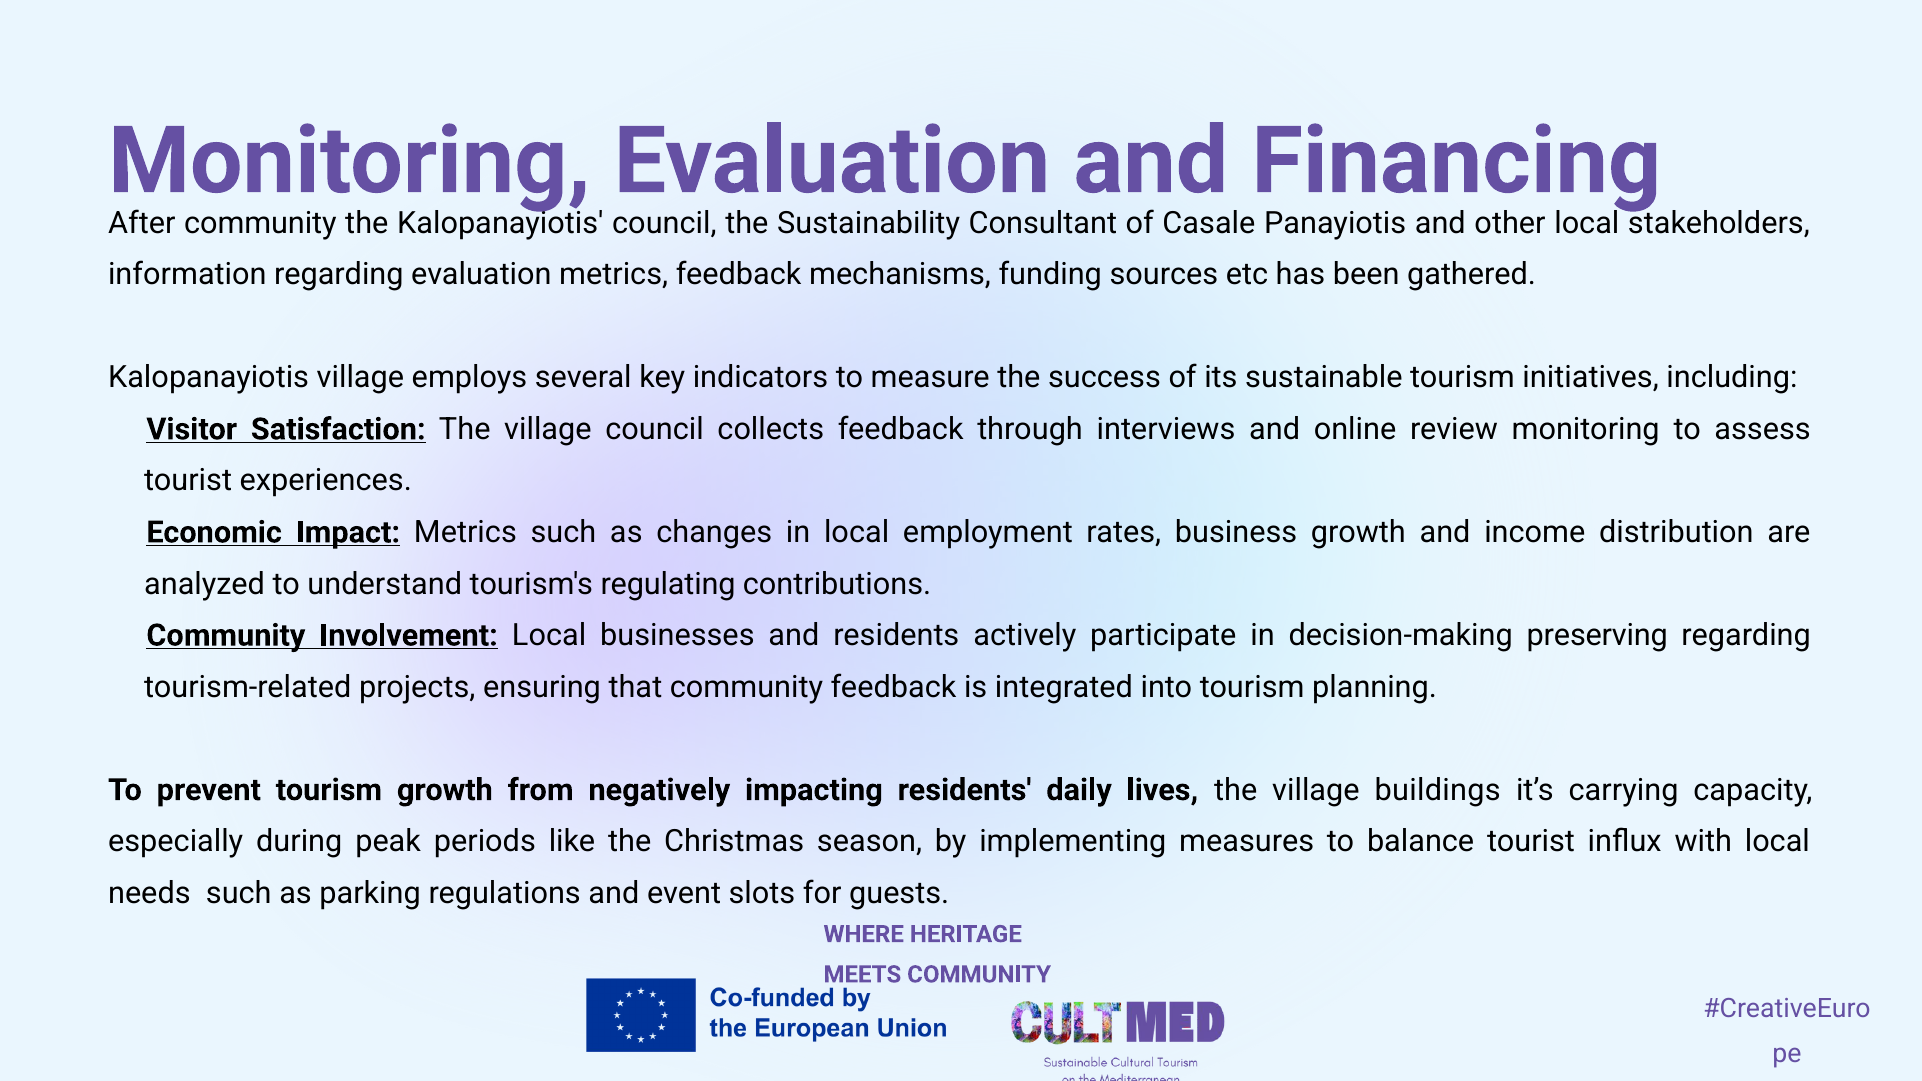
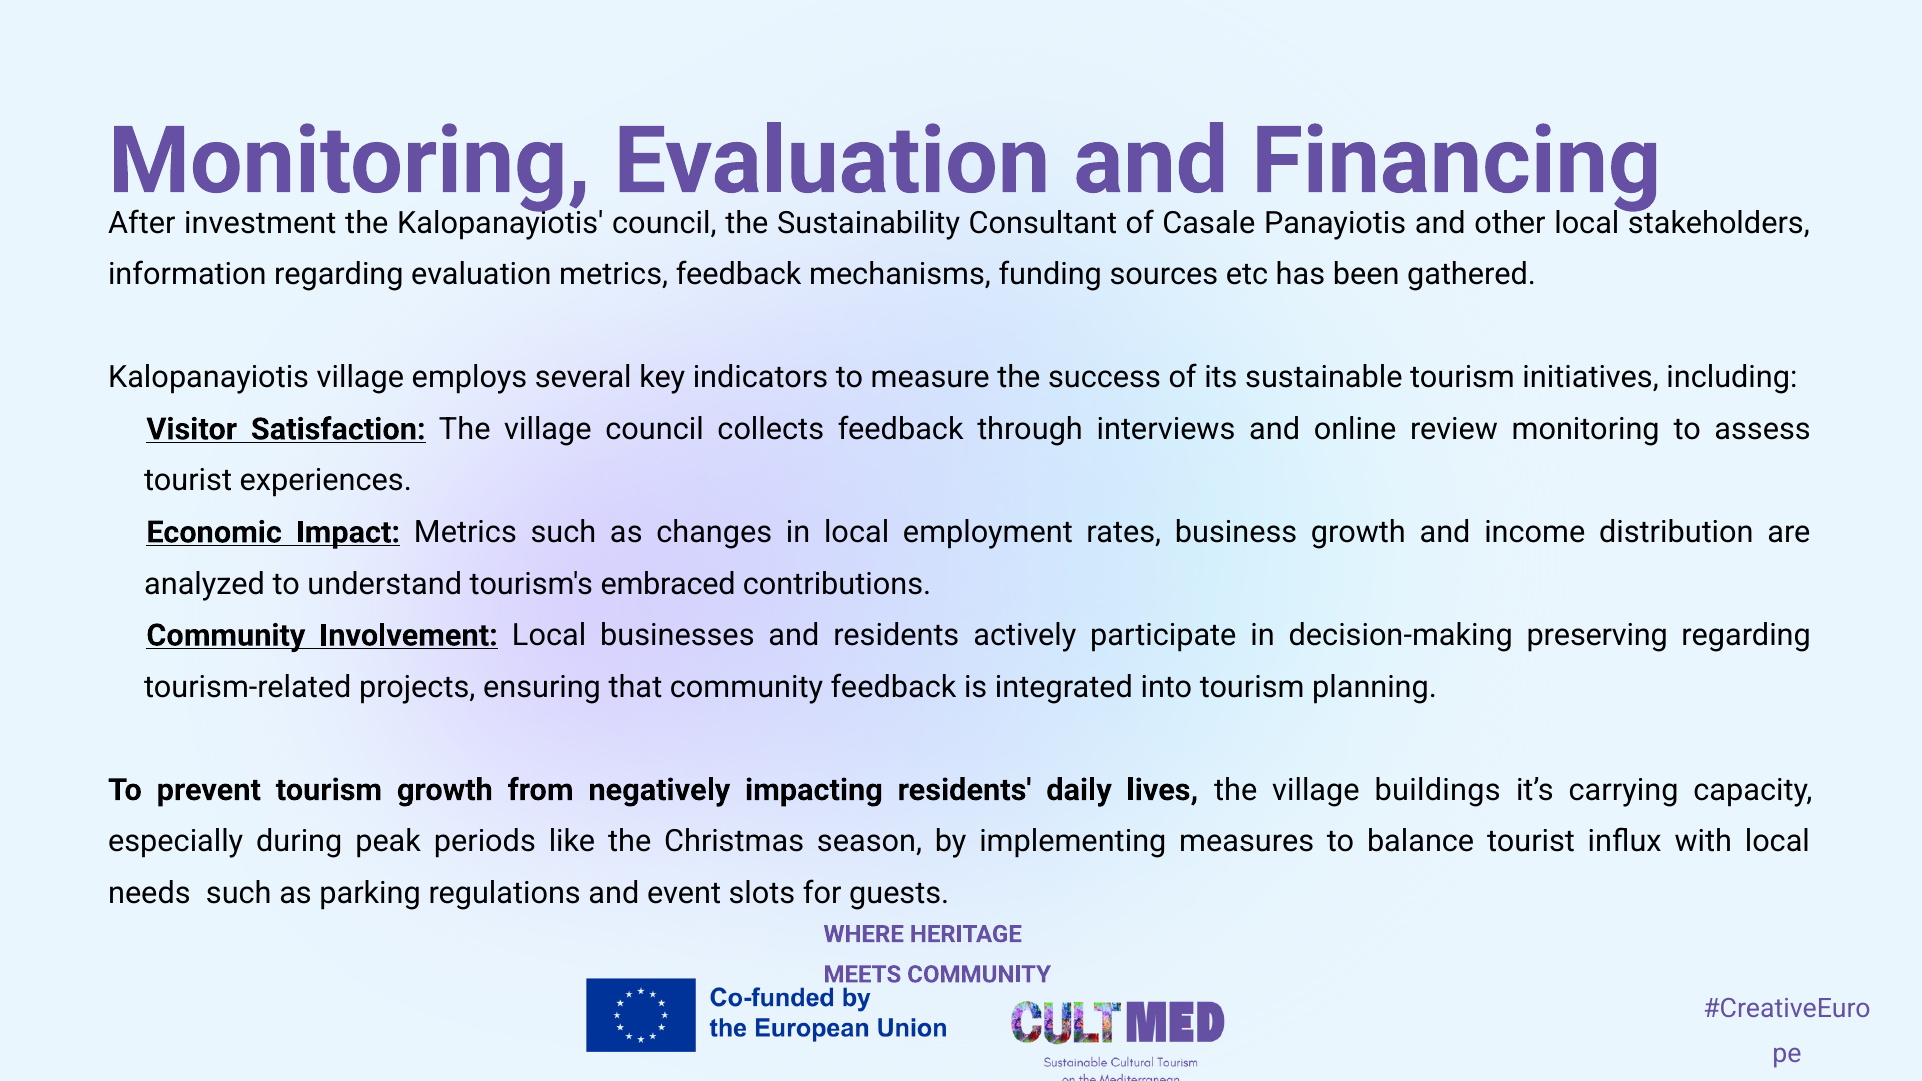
After community: community -> investment
regulating: regulating -> embraced
